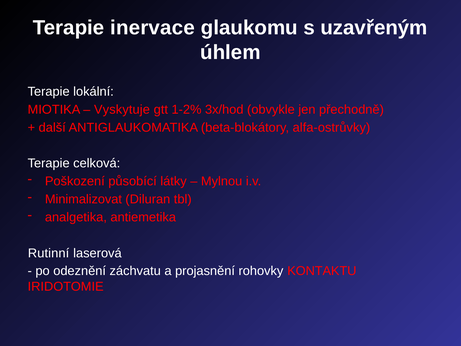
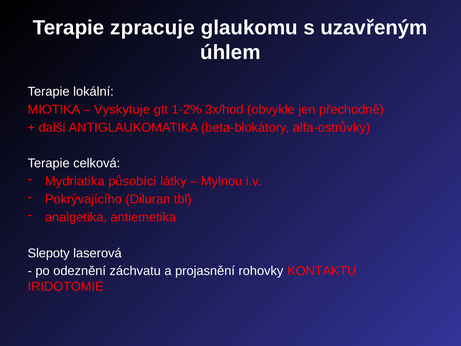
inervace: inervace -> zpracuje
Poškození: Poškození -> Mydriatika
Minimalizovat: Minimalizovat -> Pokrývajícího
Rutinní: Rutinní -> Slepoty
